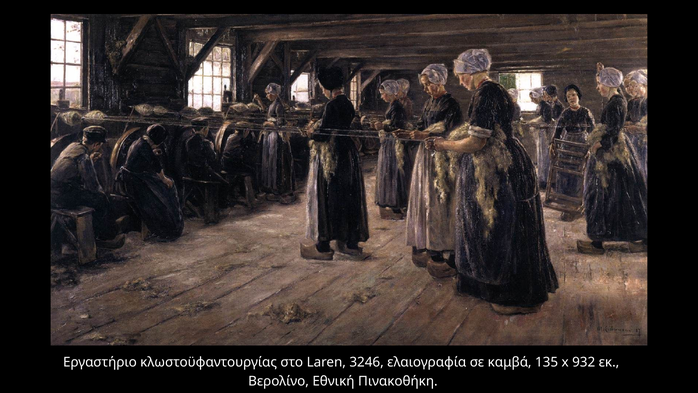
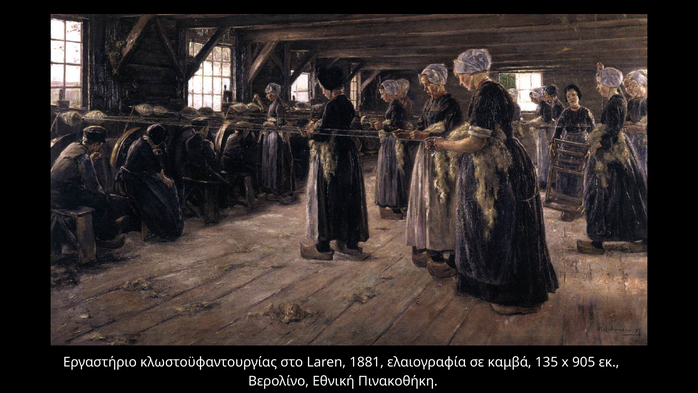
3246: 3246 -> 1881
932: 932 -> 905
